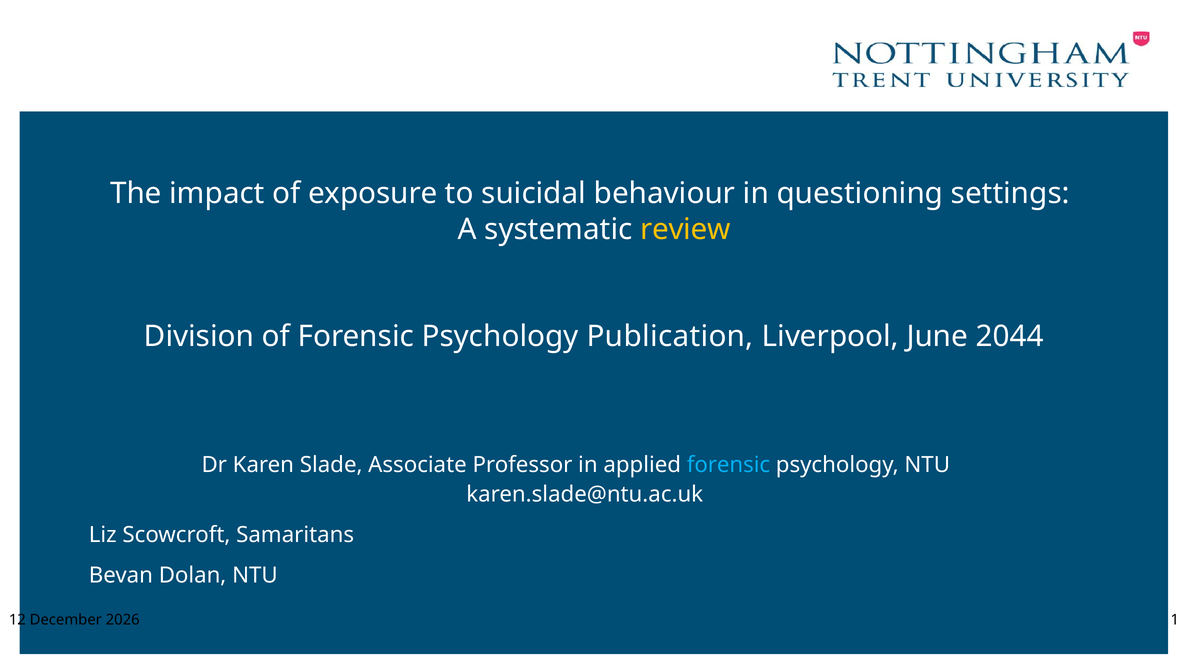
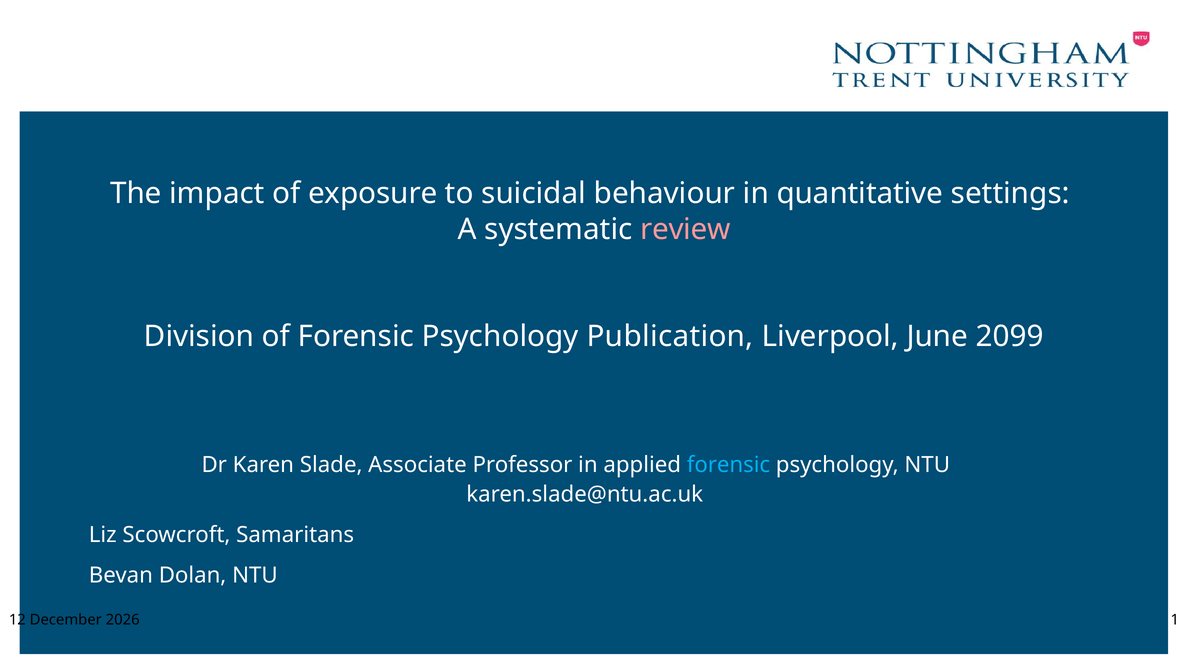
questioning: questioning -> quantitative
review colour: yellow -> pink
2044: 2044 -> 2099
